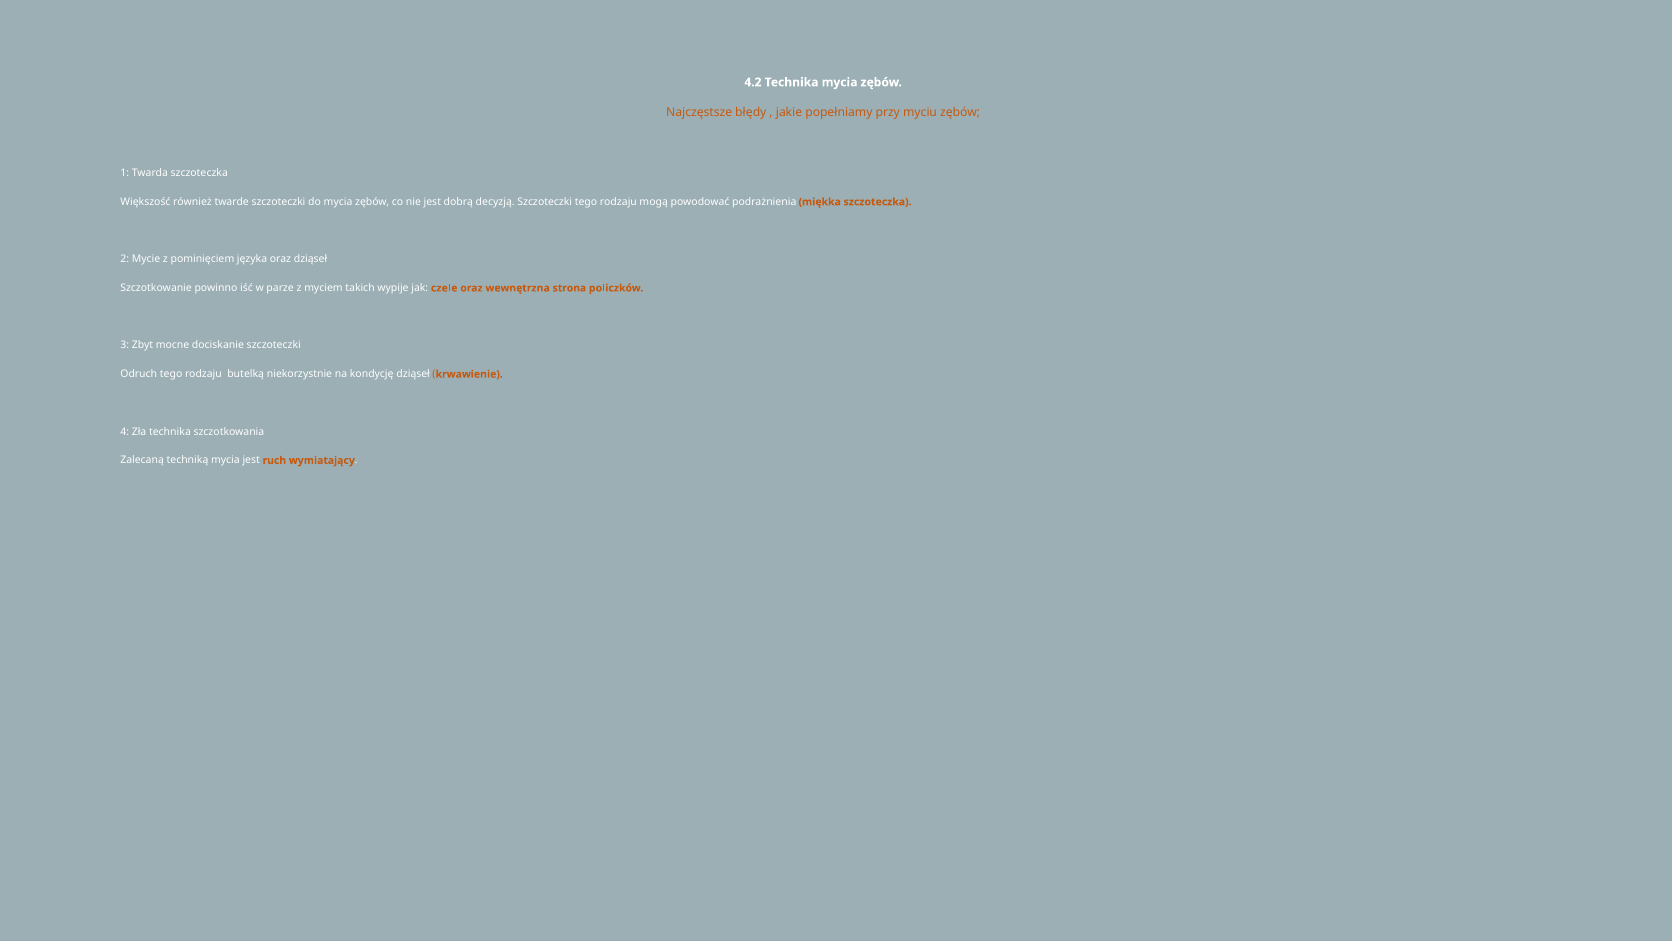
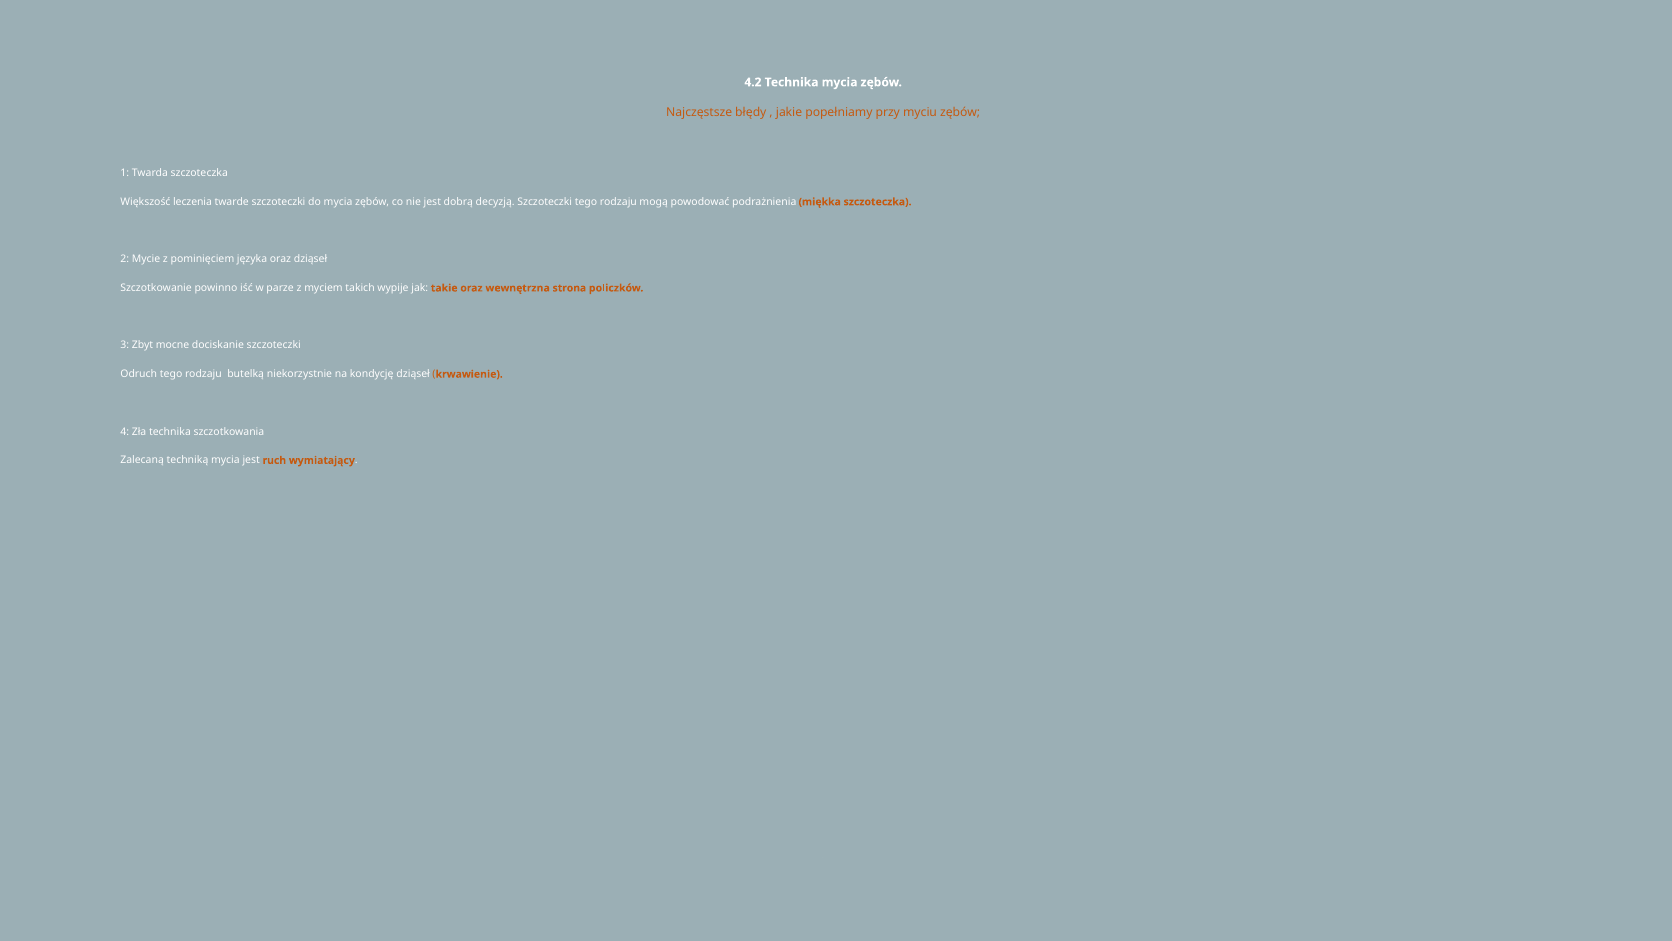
również: również -> leczenia
czele: czele -> takie
